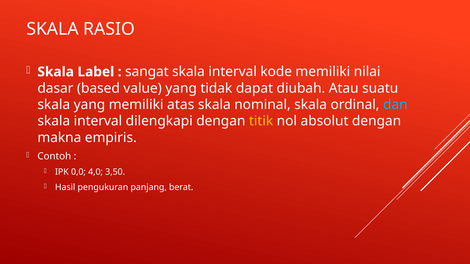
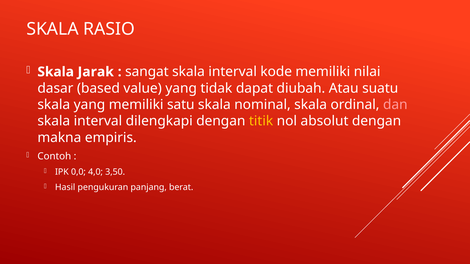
Label: Label -> Jarak
atas: atas -> satu
dan colour: light blue -> pink
